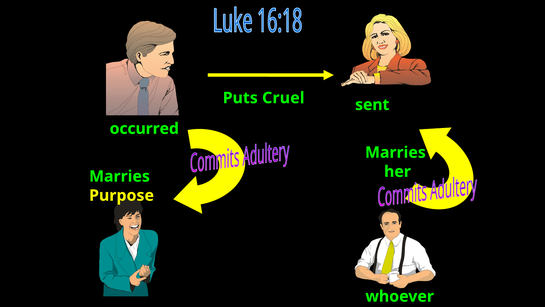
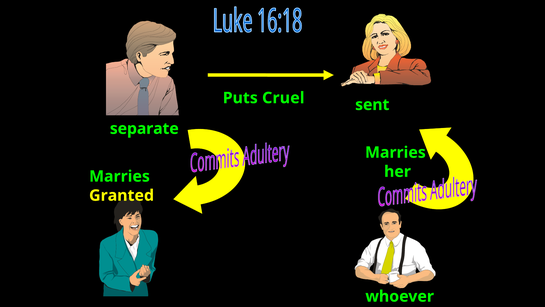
occurred: occurred -> separate
Purpose: Purpose -> Granted
